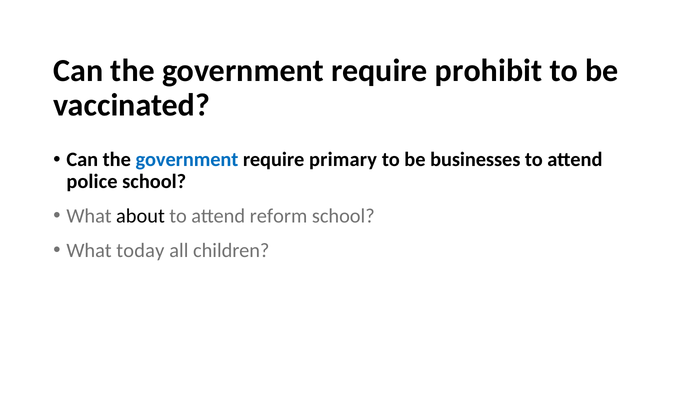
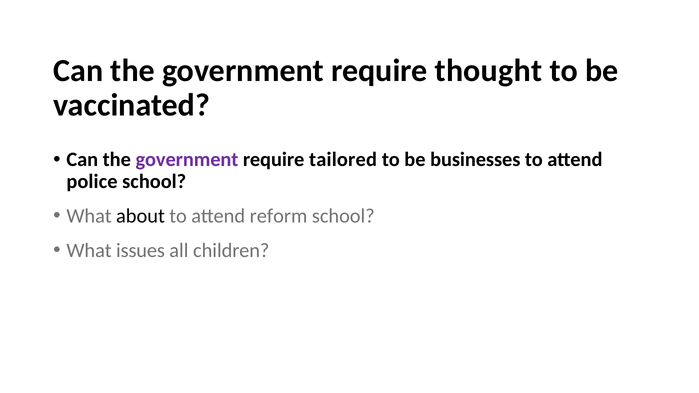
prohibit: prohibit -> thought
government at (187, 160) colour: blue -> purple
primary: primary -> tailored
today: today -> issues
